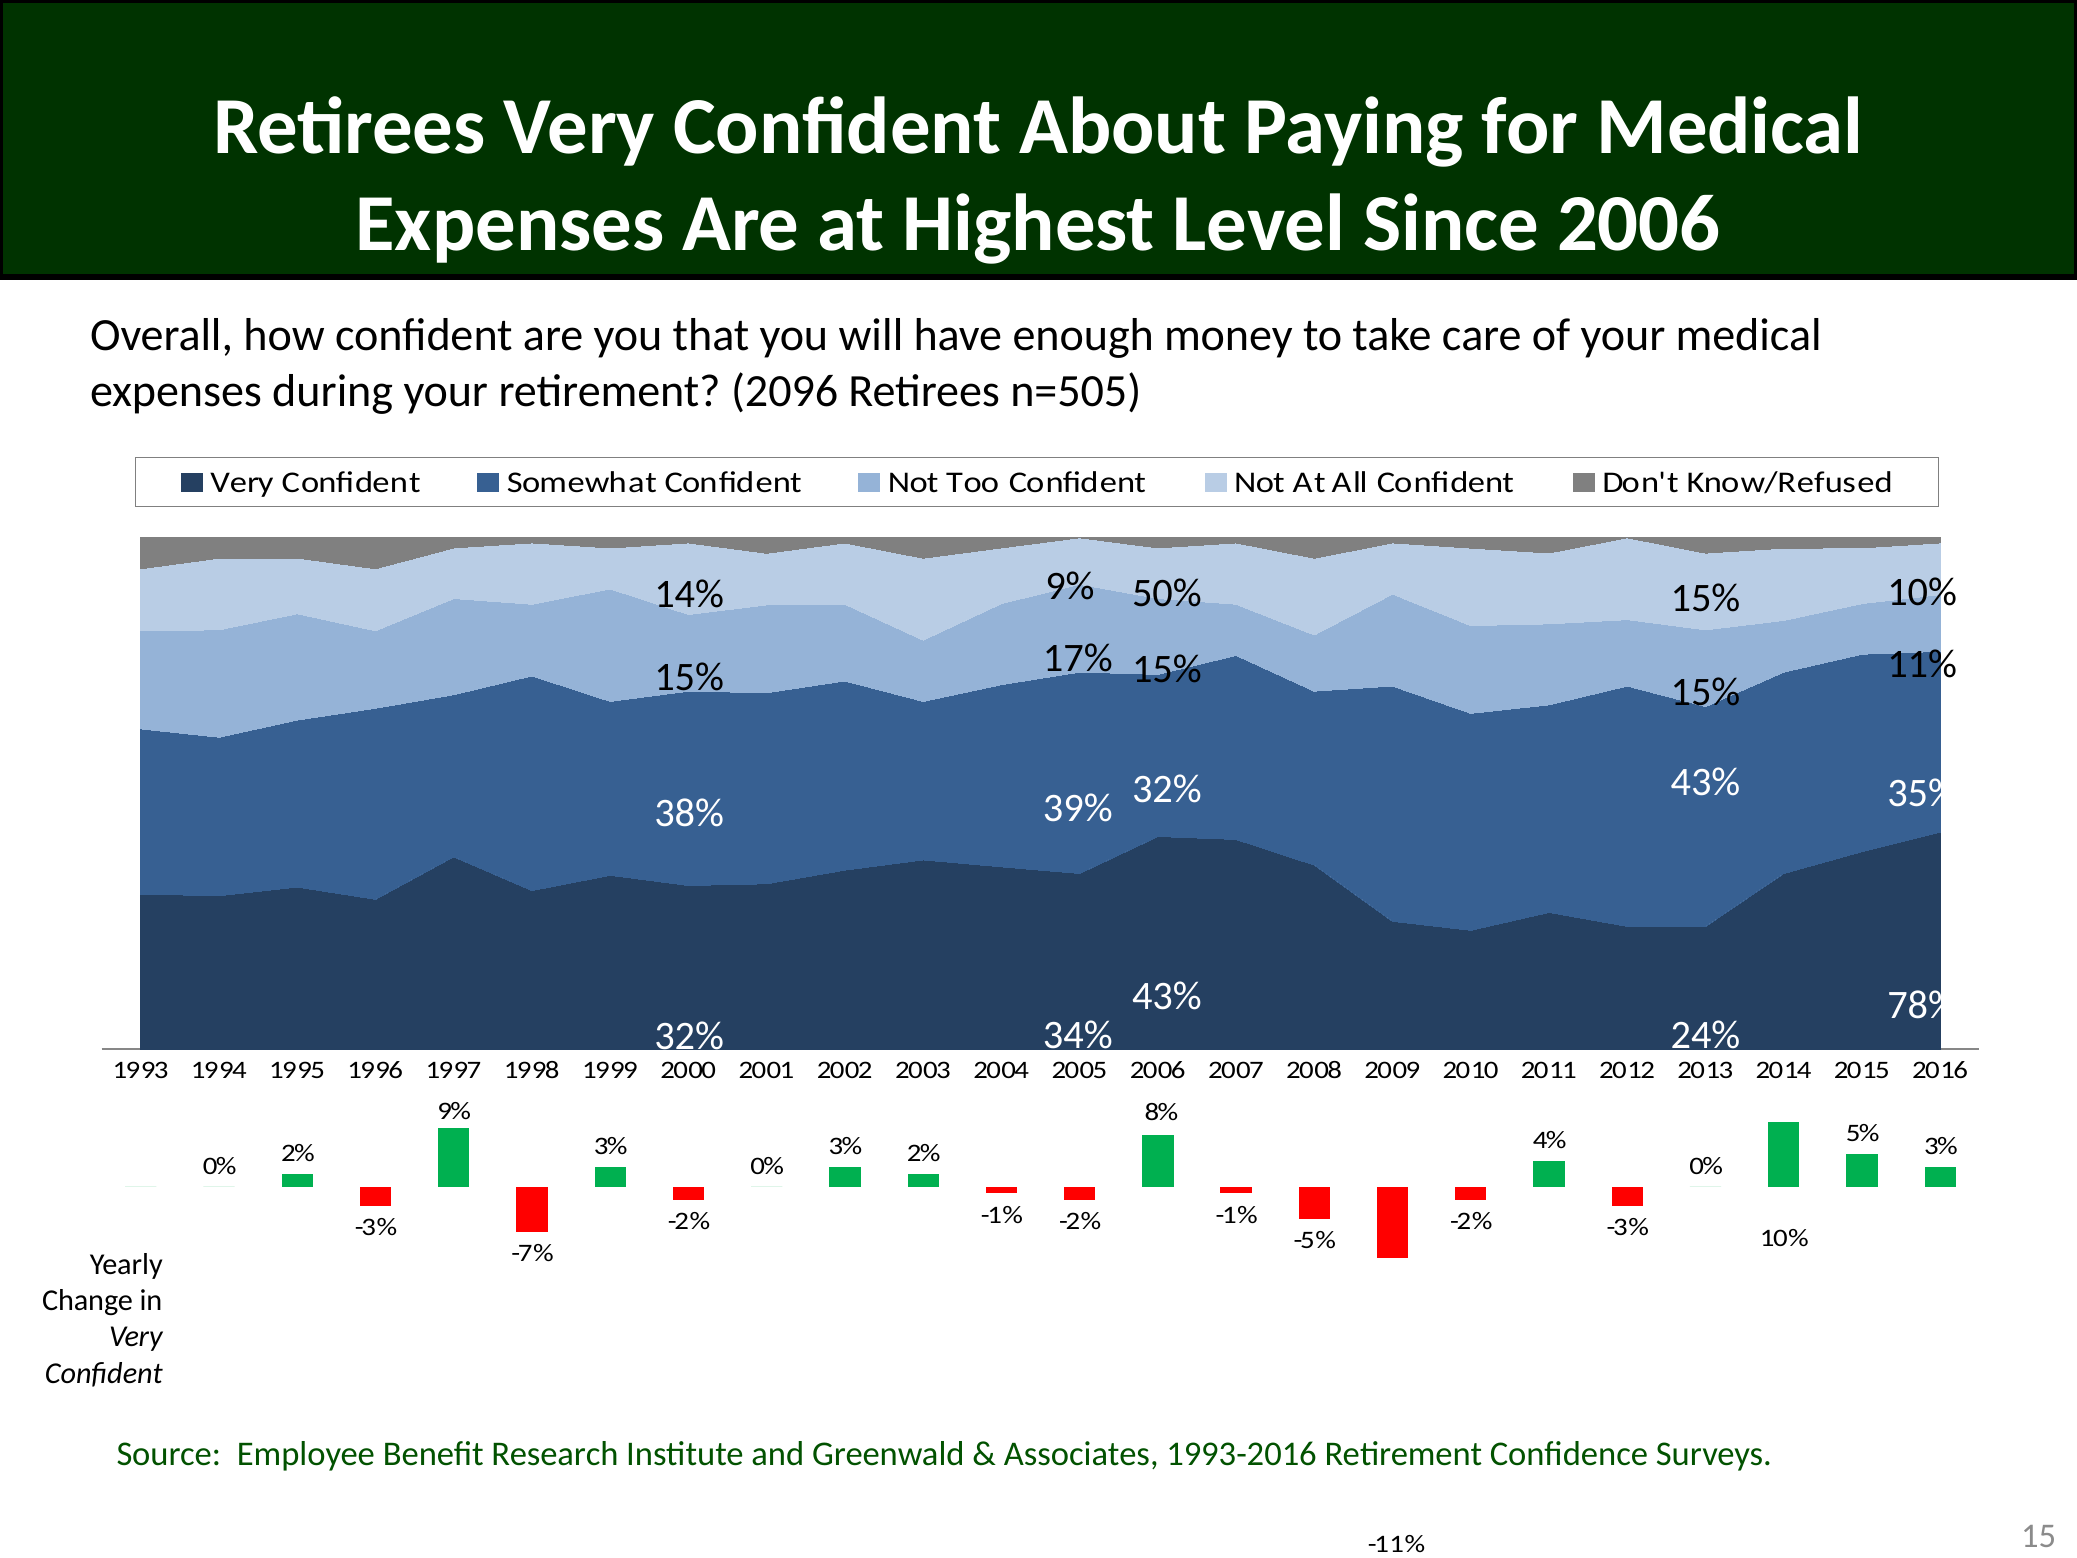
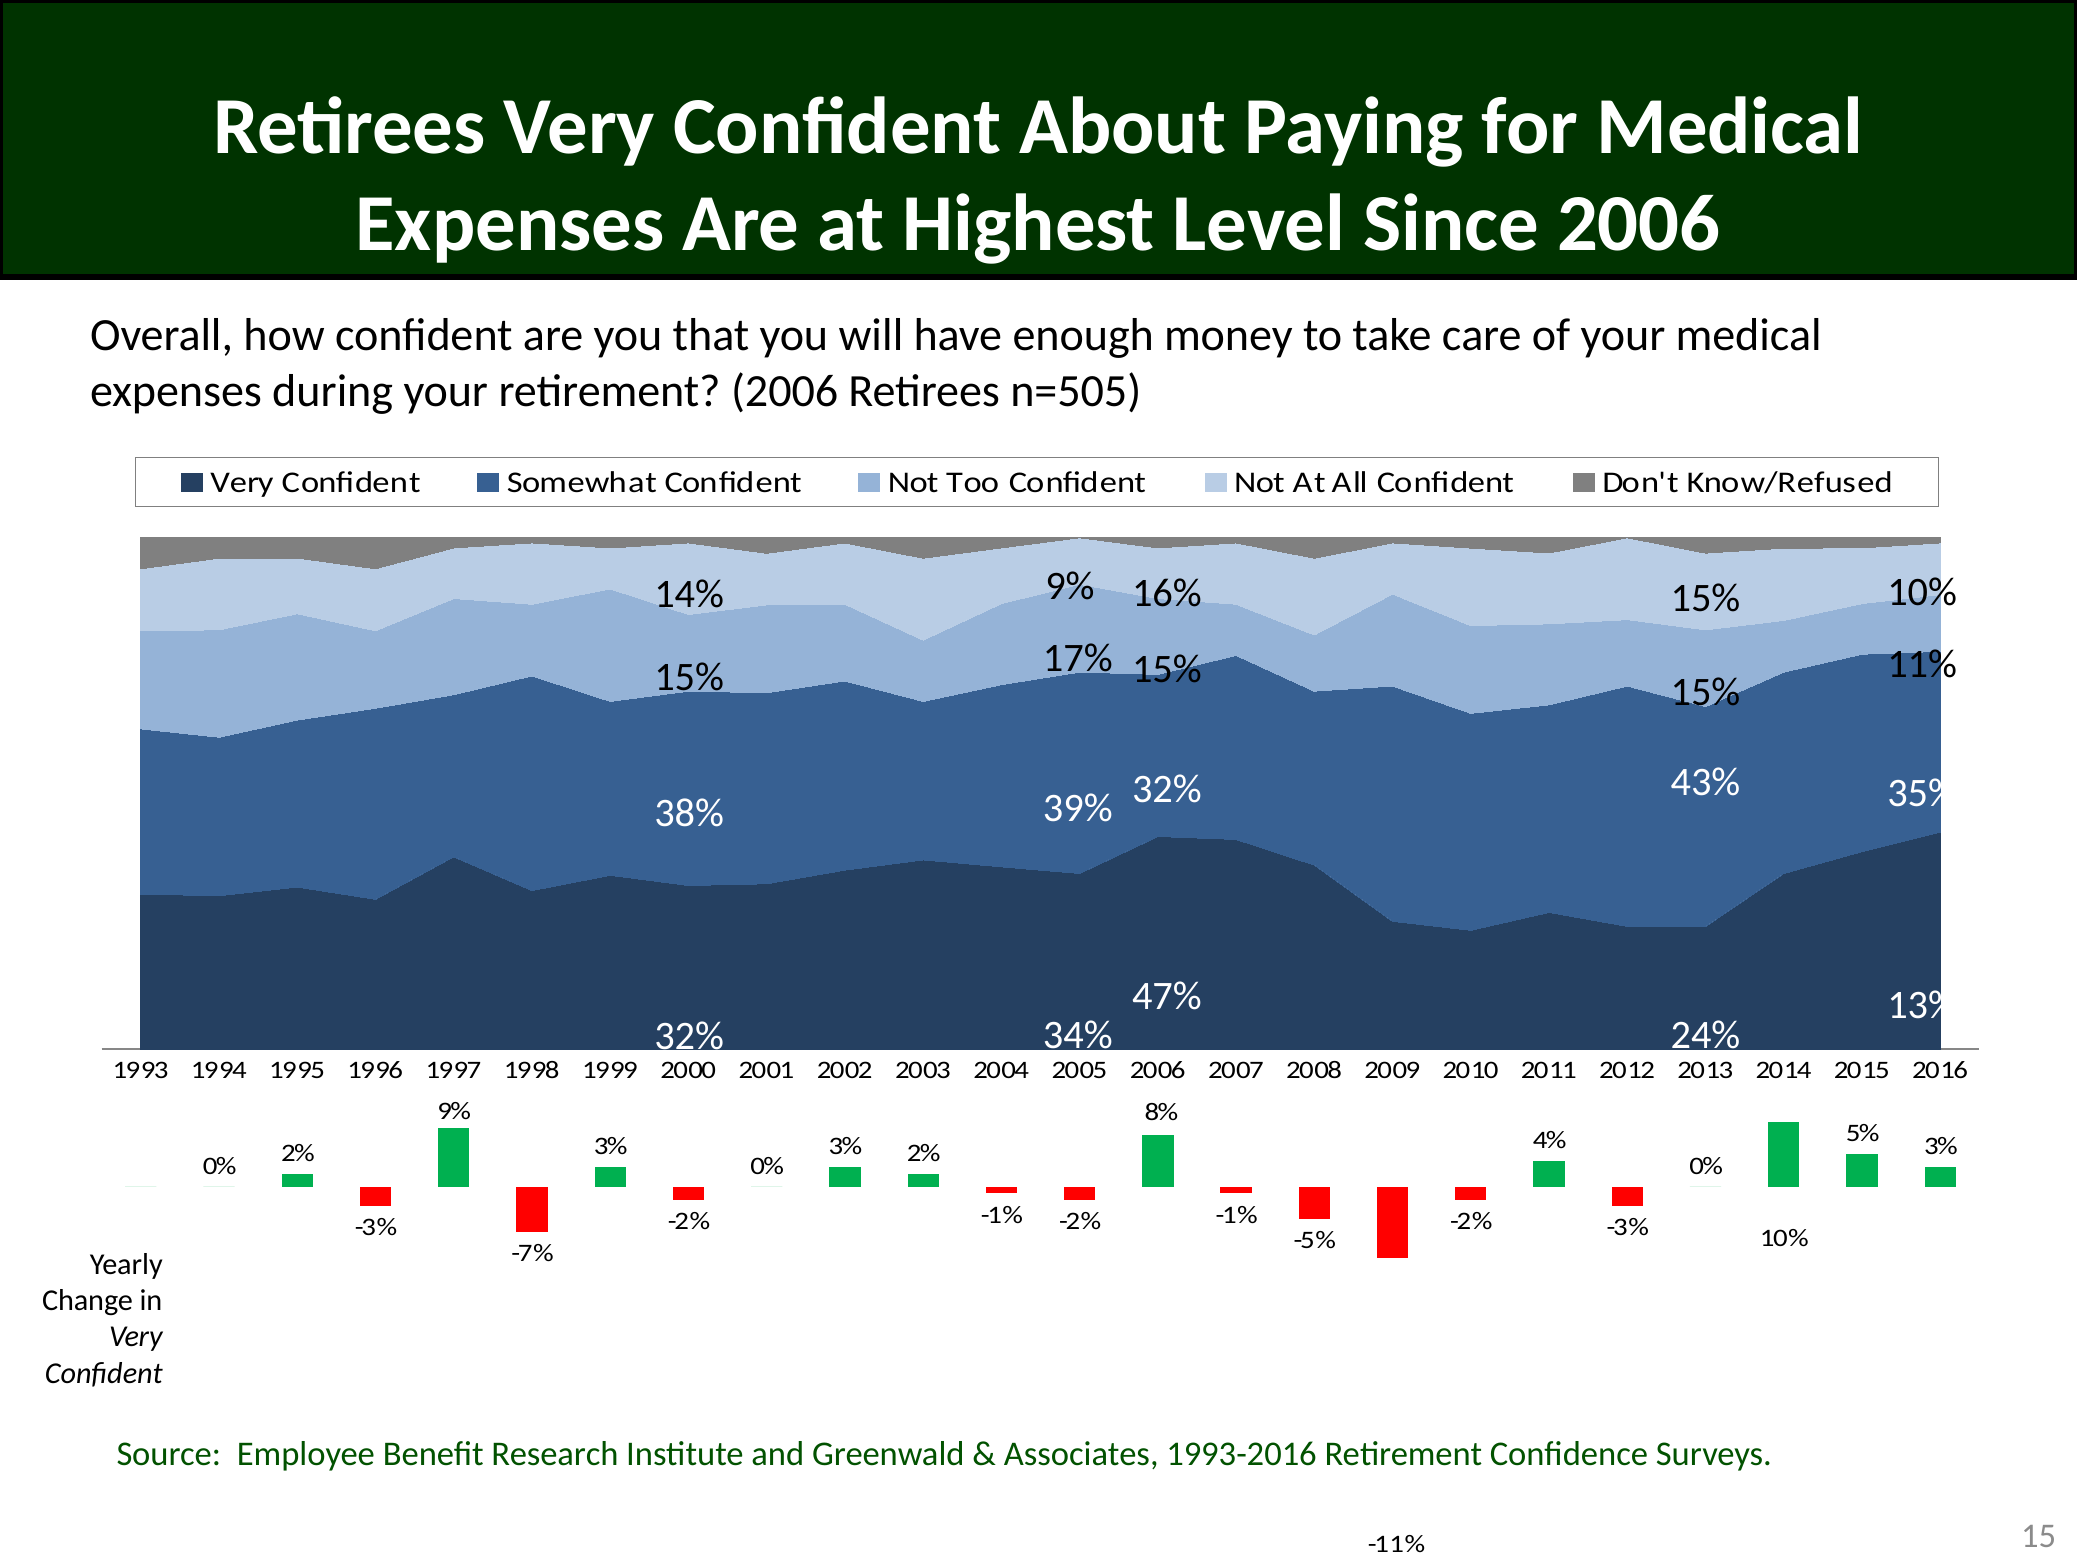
retirement 2096: 2096 -> 2006
50% at (1167, 593): 50% -> 16%
43% at (1167, 996): 43% -> 47%
78%: 78% -> 13%
